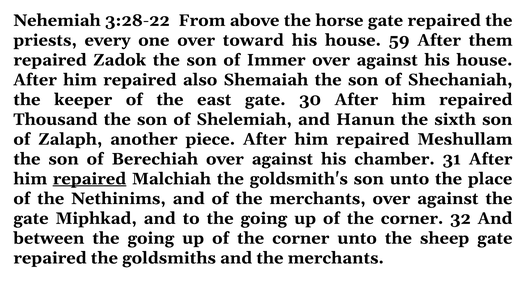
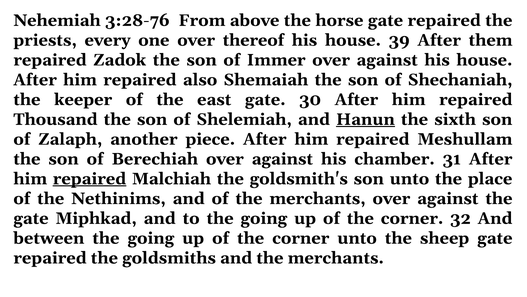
3:28-22: 3:28-22 -> 3:28-76
toward: toward -> thereof
59: 59 -> 39
Hanun underline: none -> present
